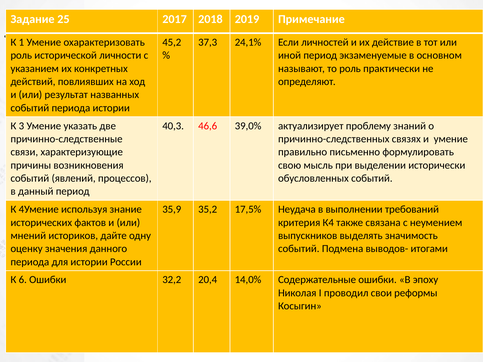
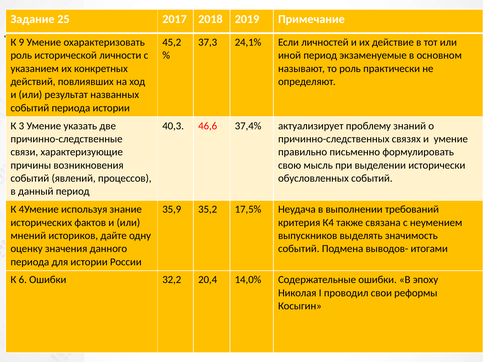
1: 1 -> 9
39,0%: 39,0% -> 37,4%
